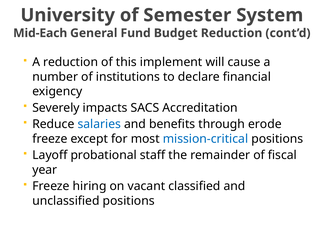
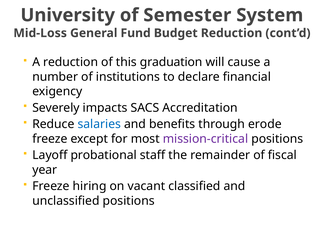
Mid-Each: Mid-Each -> Mid-Loss
implement: implement -> graduation
mission-critical colour: blue -> purple
